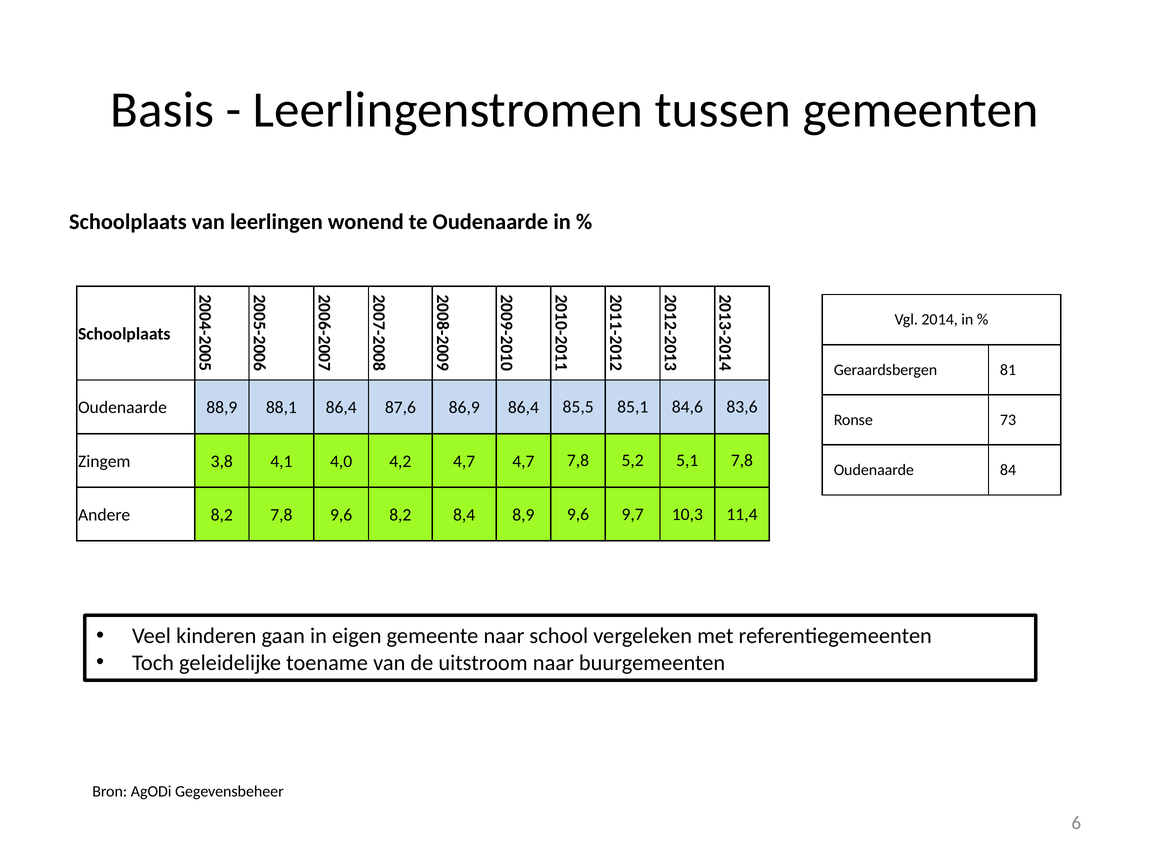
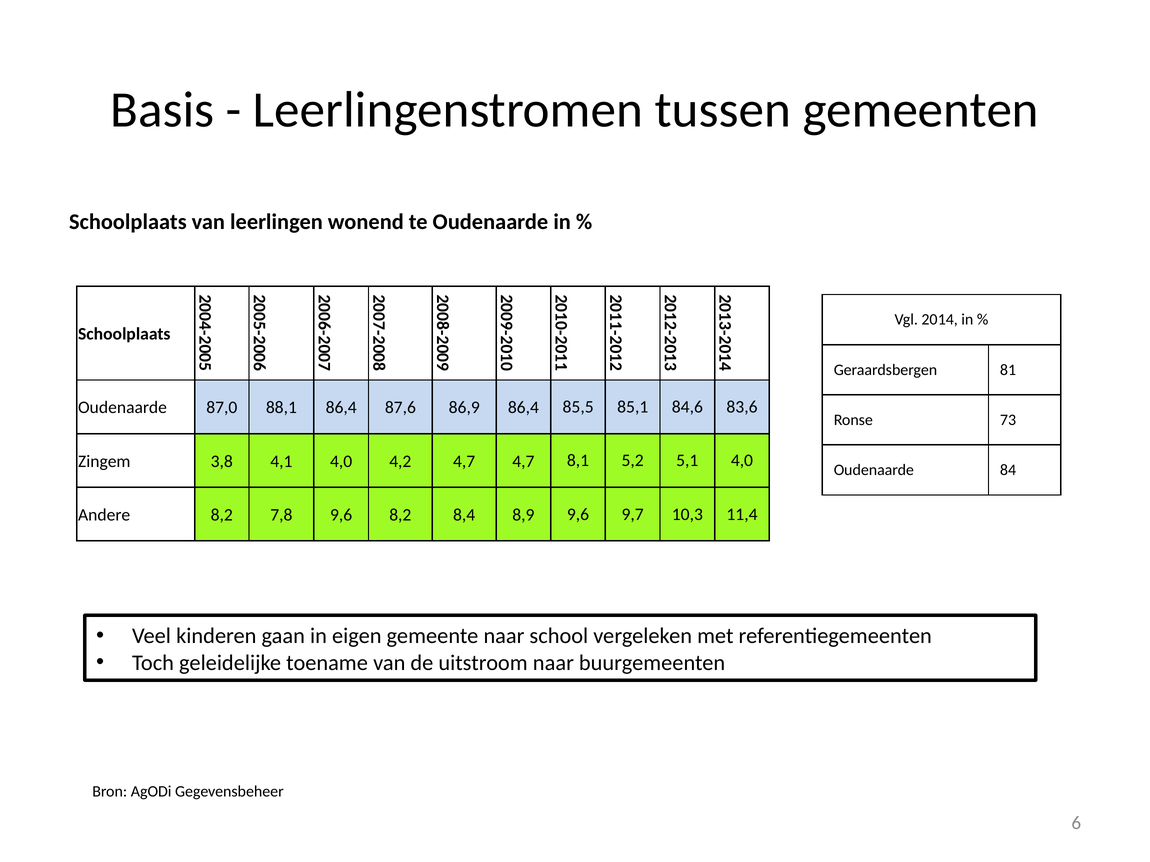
88,9: 88,9 -> 87,0
4,7 7,8: 7,8 -> 8,1
5,1 7,8: 7,8 -> 4,0
